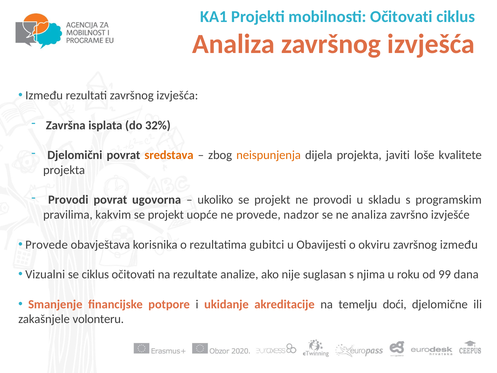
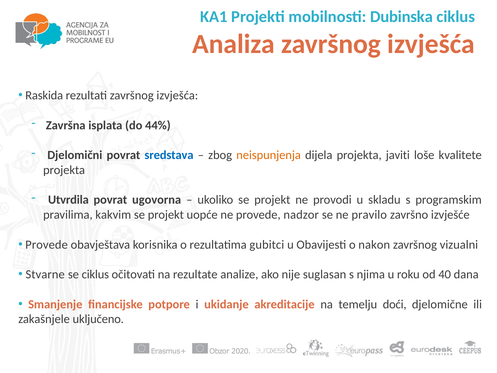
mobilnosti Očitovati: Očitovati -> Dubinska
Između at (44, 95): Između -> Raskida
32%: 32% -> 44%
sredstava colour: orange -> blue
Provodi at (68, 200): Provodi -> Utvrdila
ne analiza: analiza -> pravilo
okviru: okviru -> nakon
završnog između: između -> vizualni
Vizualni: Vizualni -> Stvarne
99: 99 -> 40
volonteru: volonteru -> uključeno
